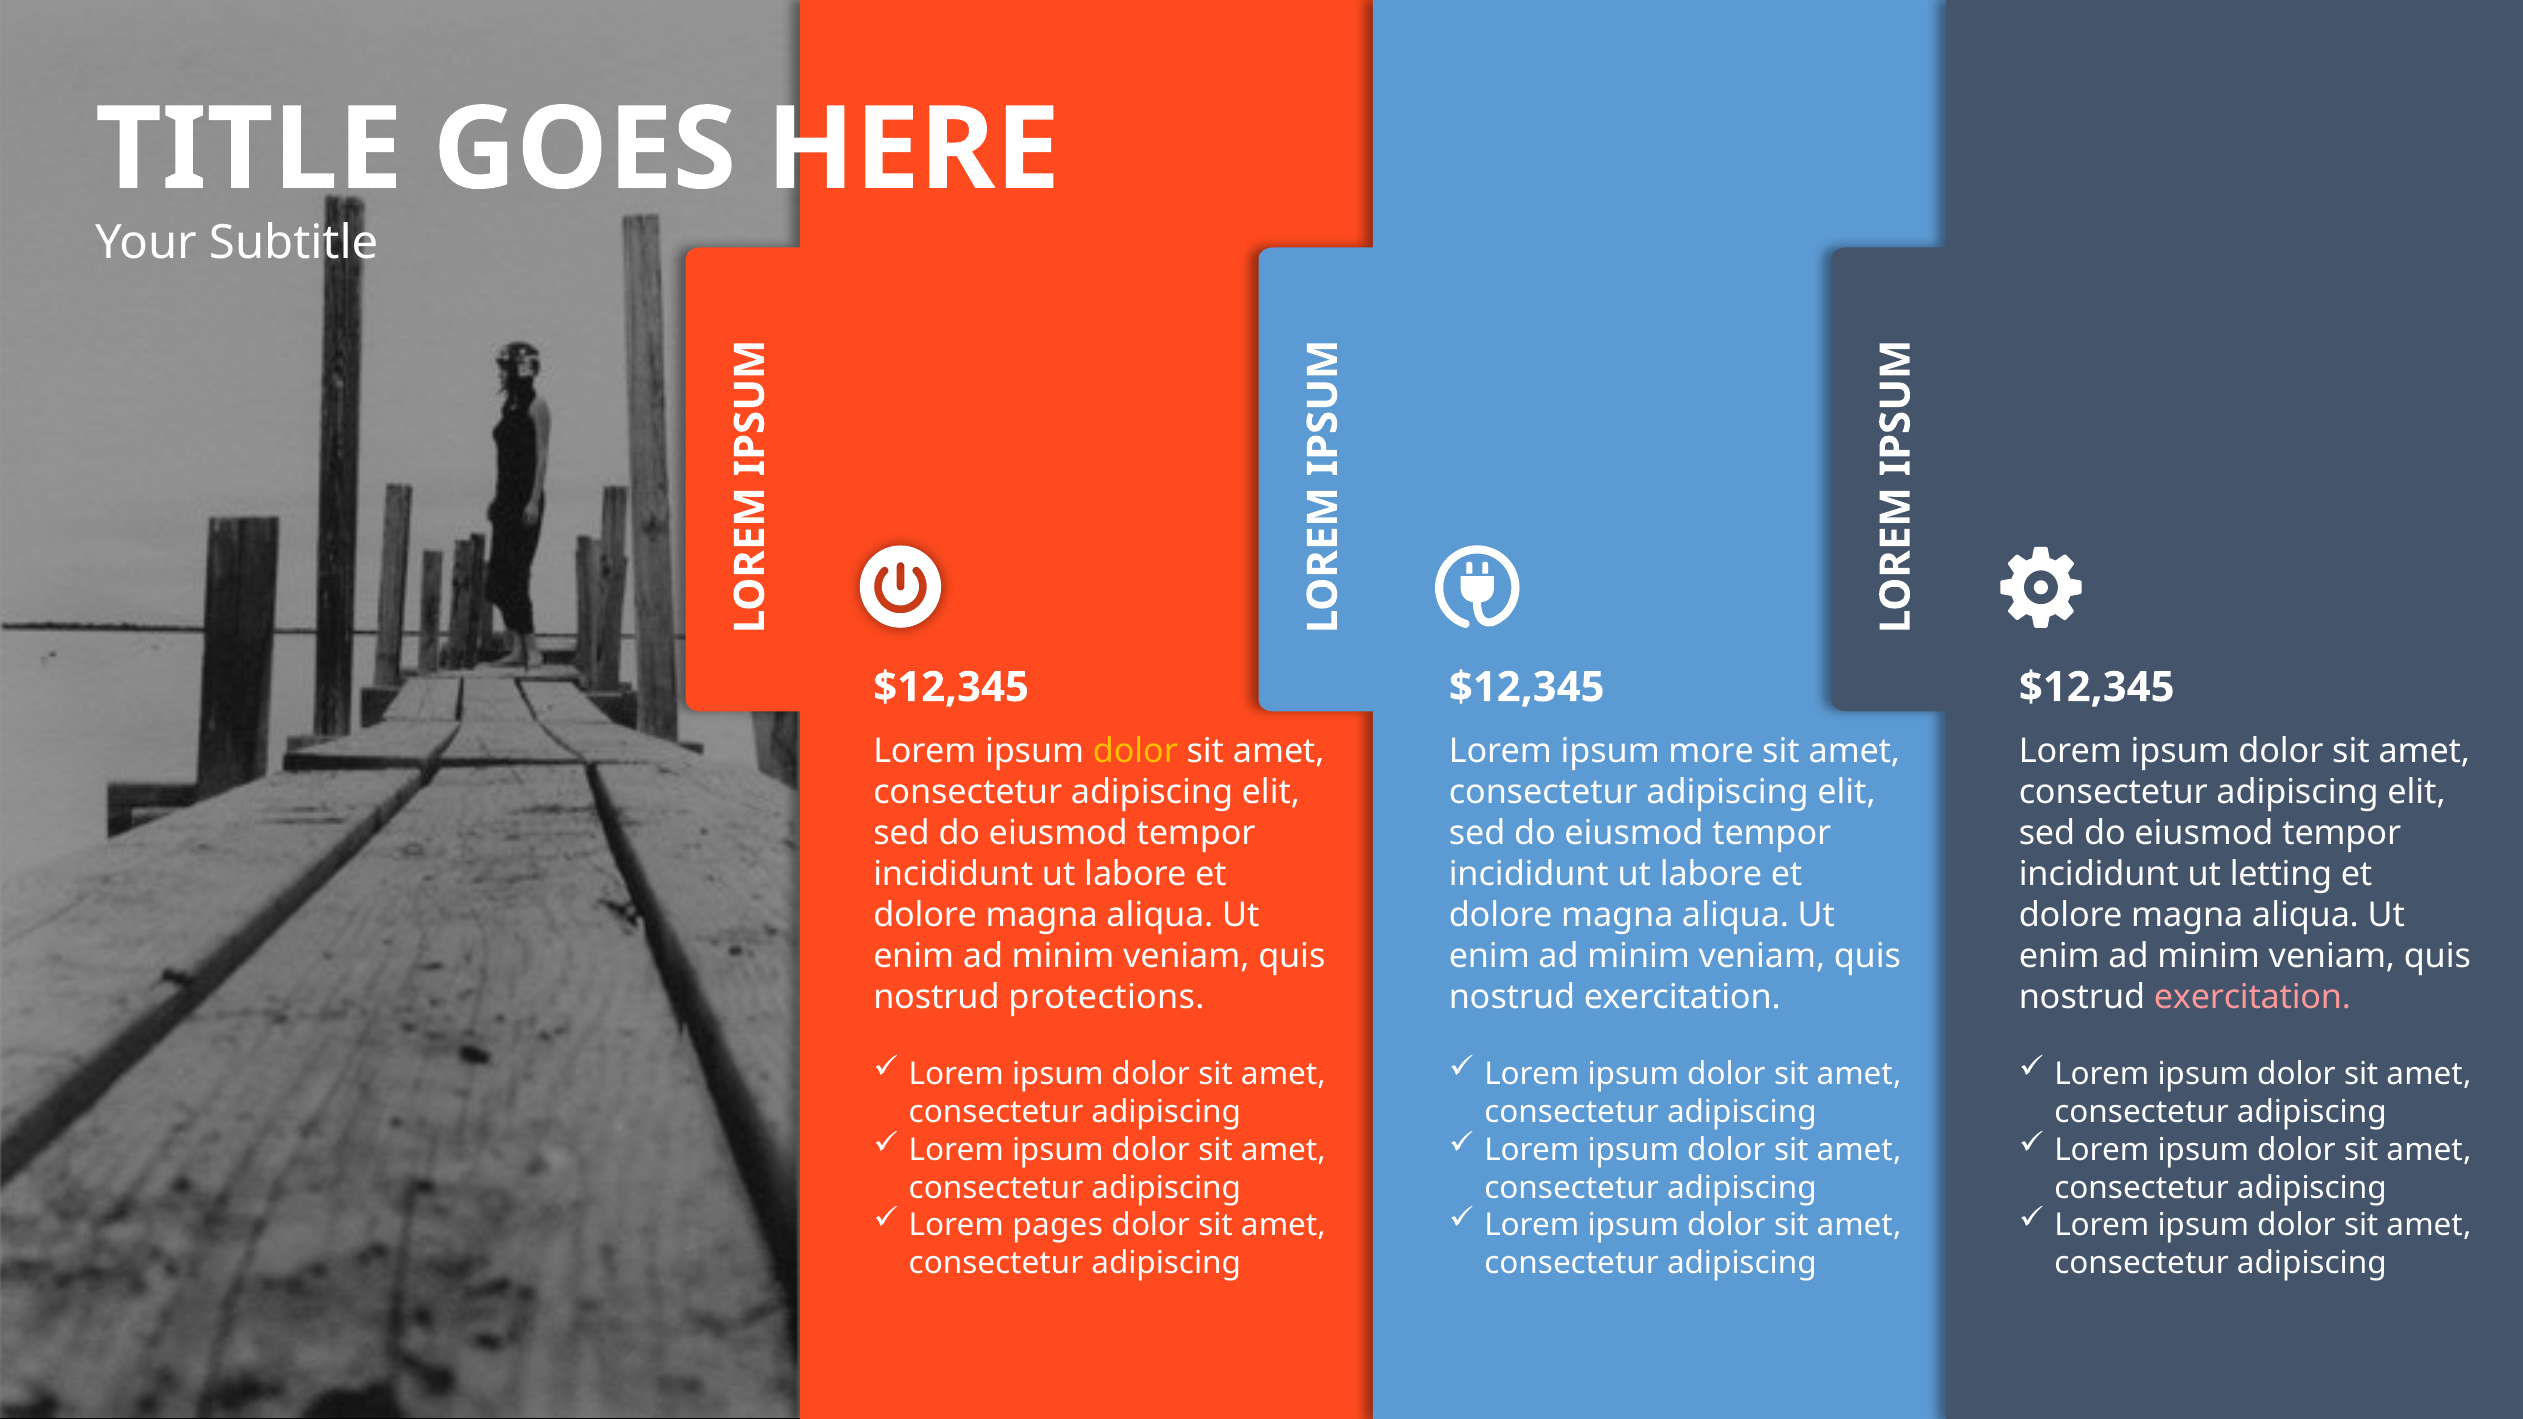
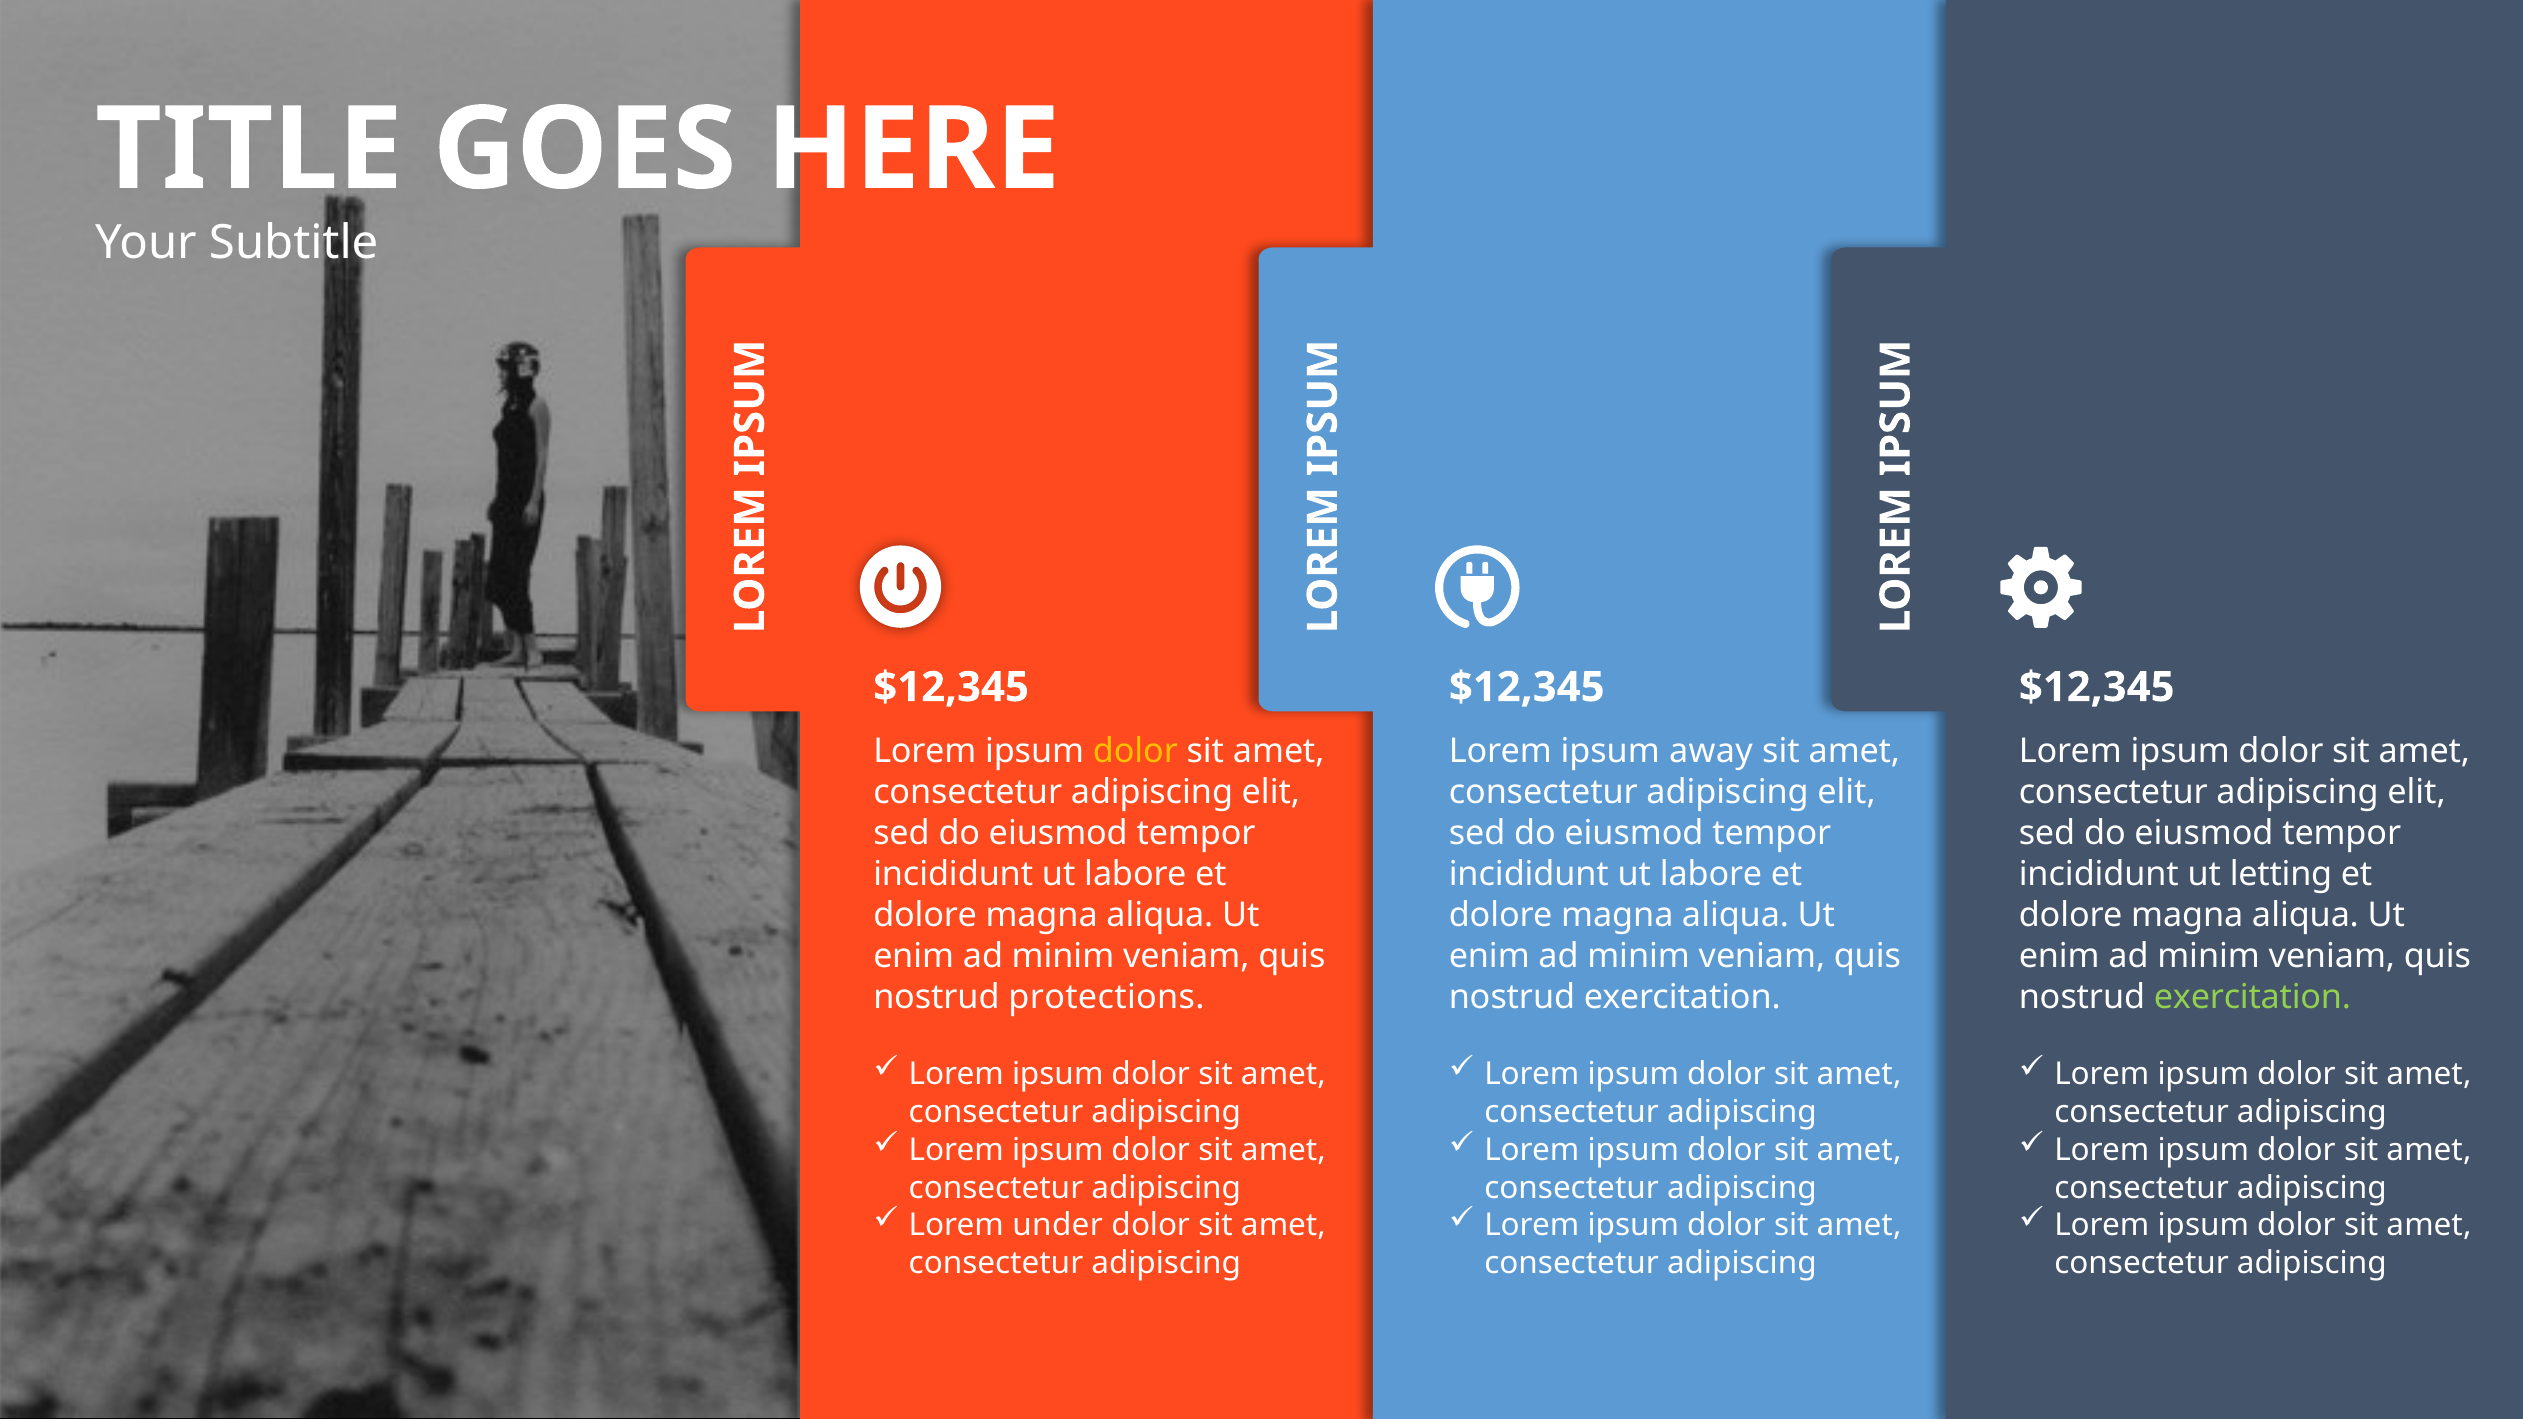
more: more -> away
exercitation at (2252, 997) colour: pink -> light green
pages: pages -> under
